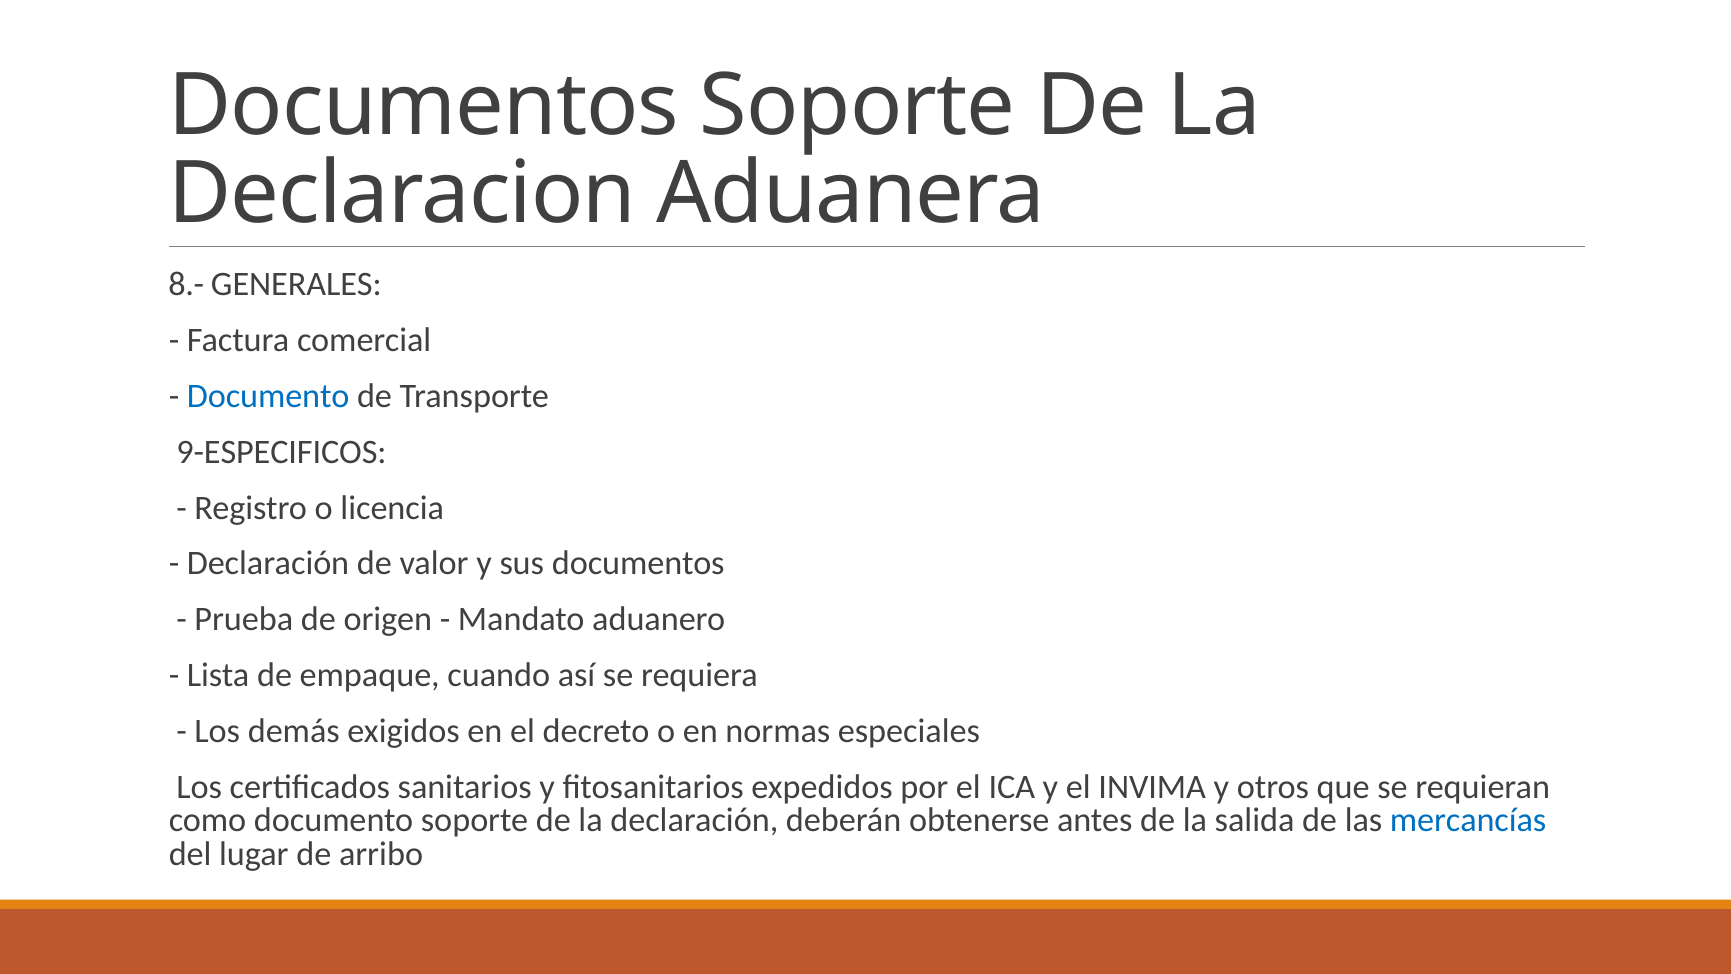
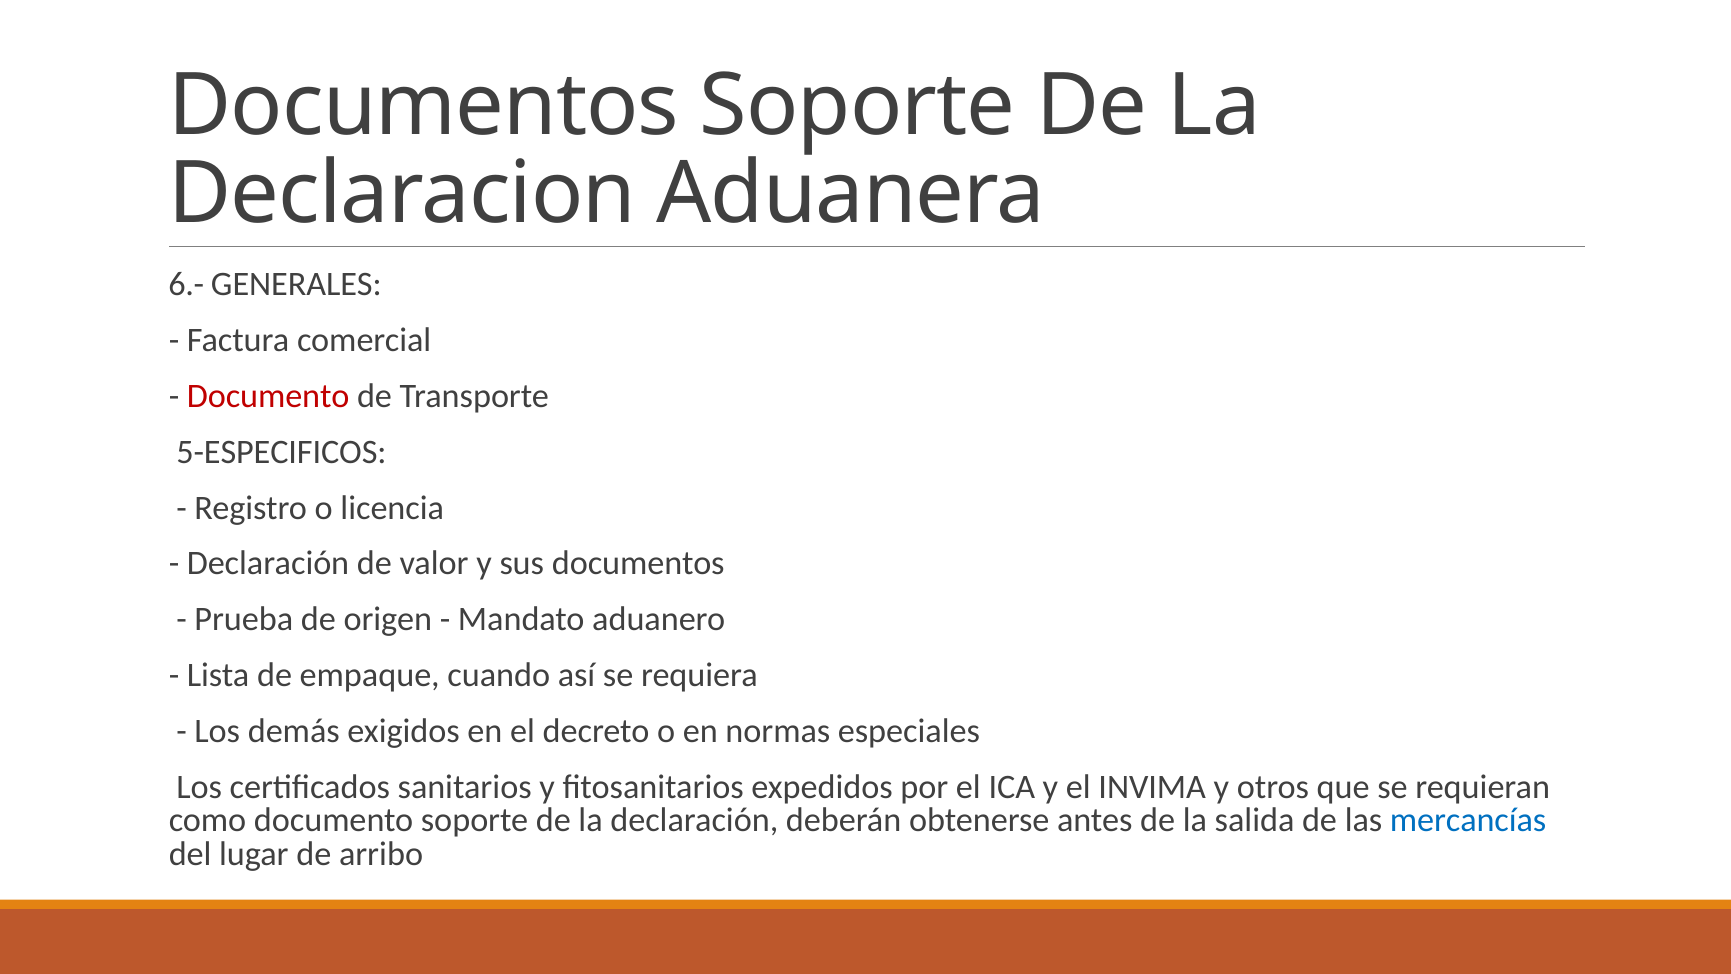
8.-: 8.- -> 6.-
Documento at (268, 396) colour: blue -> red
9-ESPECIFICOS: 9-ESPECIFICOS -> 5-ESPECIFICOS
